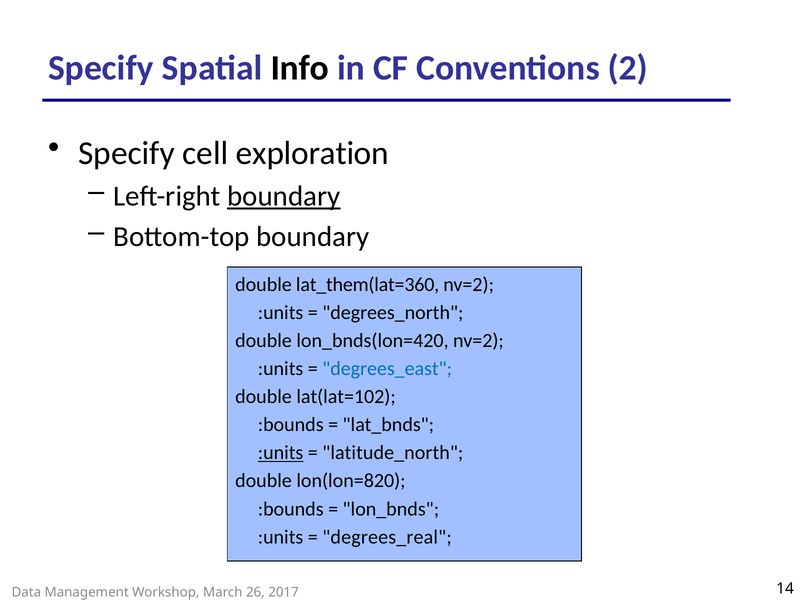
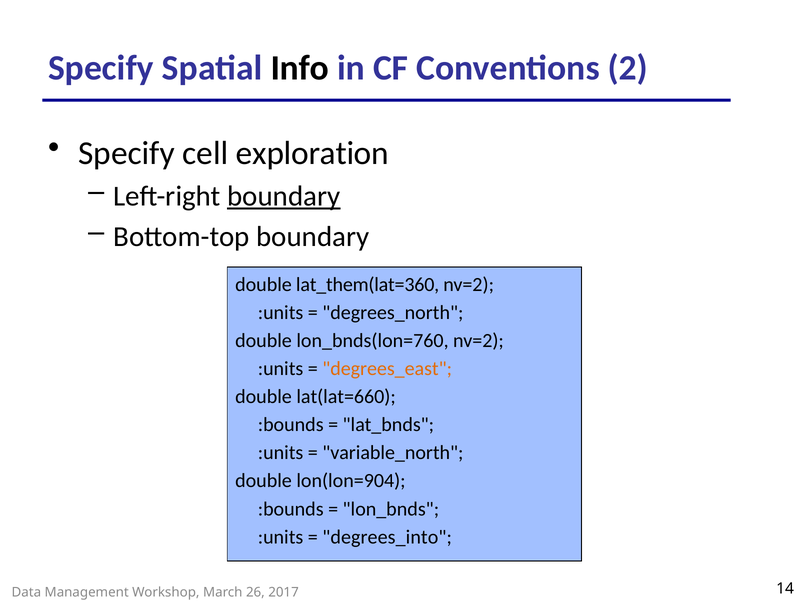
lon_bnds(lon=420: lon_bnds(lon=420 -> lon_bnds(lon=760
degrees_east colour: blue -> orange
lat(lat=102: lat(lat=102 -> lat(lat=660
:units at (281, 453) underline: present -> none
latitude_north: latitude_north -> variable_north
lon(lon=820: lon(lon=820 -> lon(lon=904
degrees_real: degrees_real -> degrees_into
